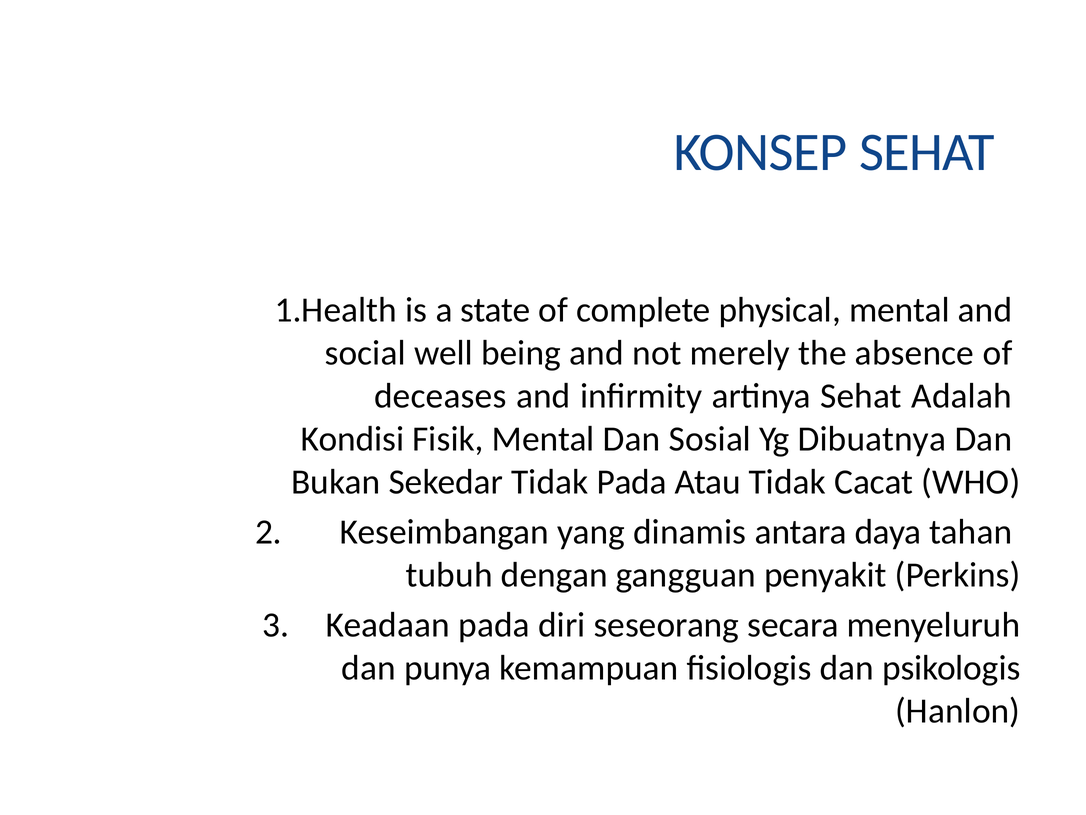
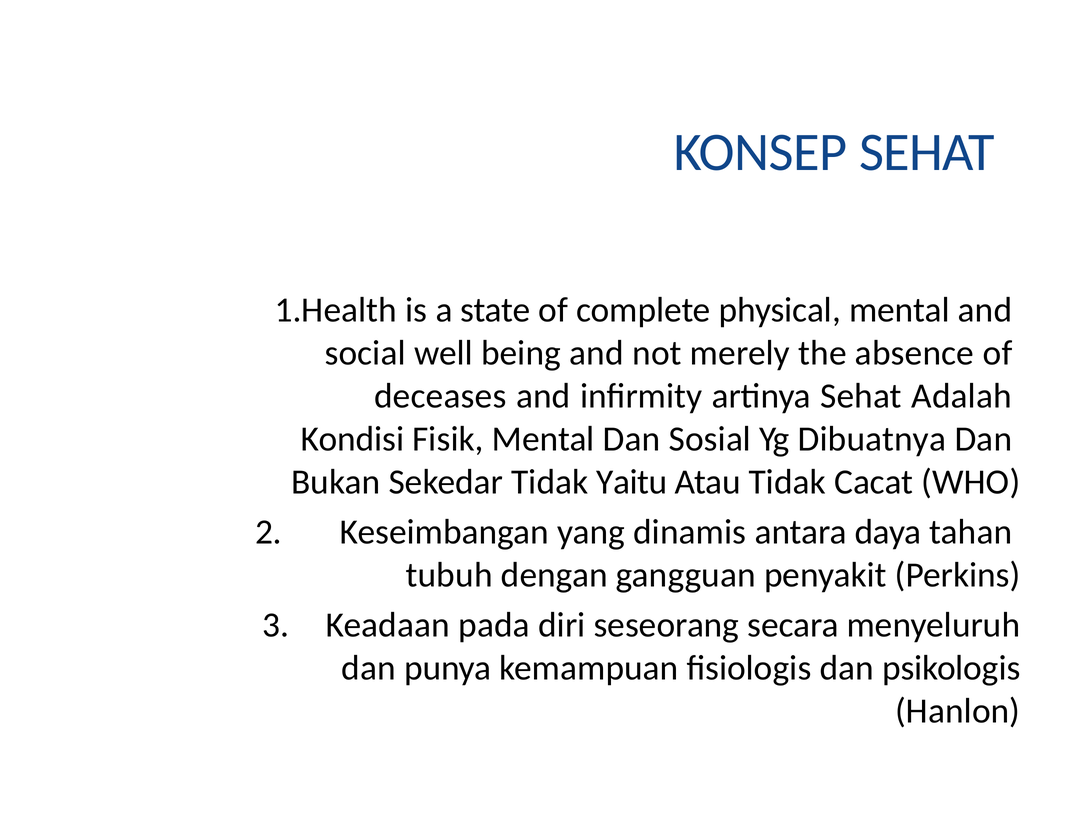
Tidak Pada: Pada -> Yaitu
